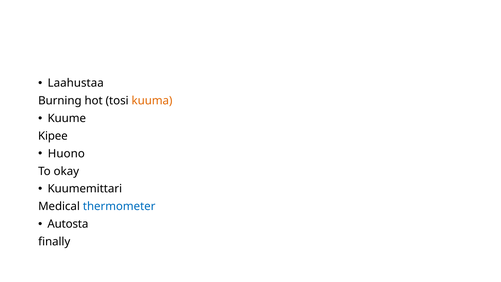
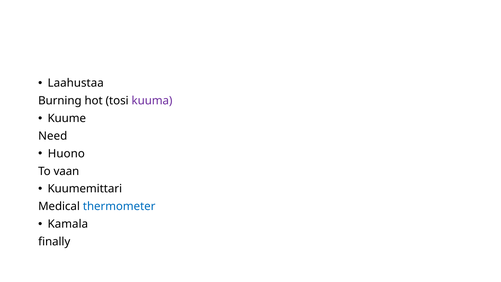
kuuma colour: orange -> purple
Kipee: Kipee -> Need
okay: okay -> vaan
Autosta: Autosta -> Kamala
